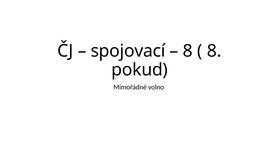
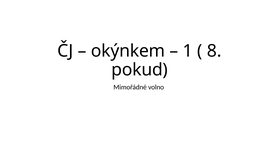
spojovací: spojovací -> okýnkem
8 at (188, 51): 8 -> 1
